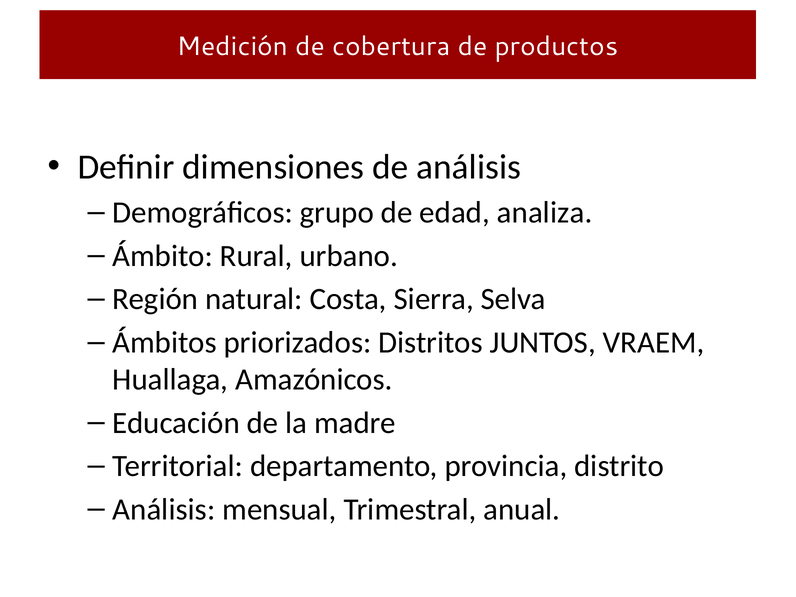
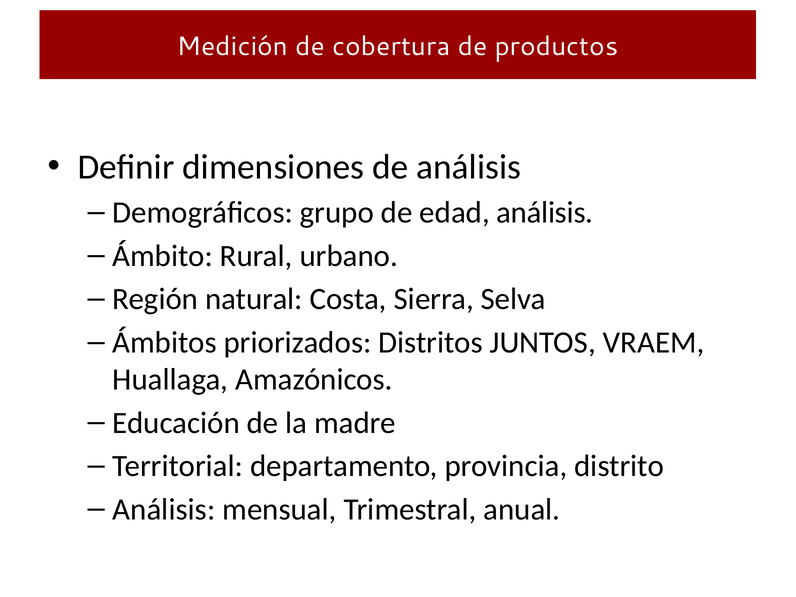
edad analiza: analiza -> análisis
